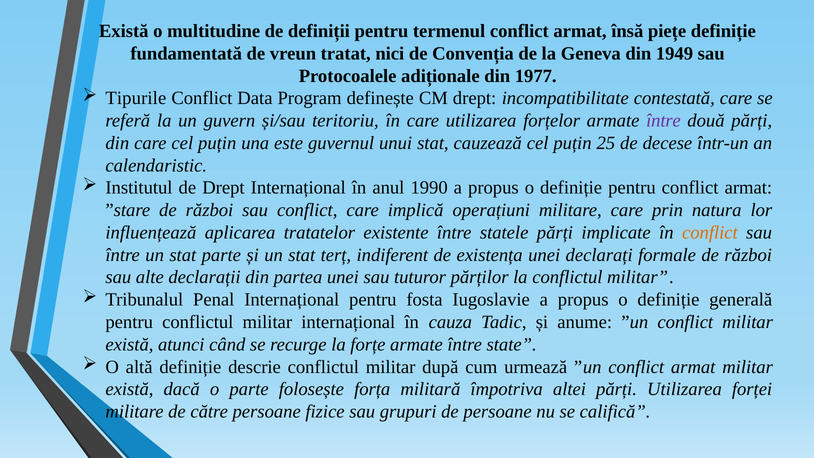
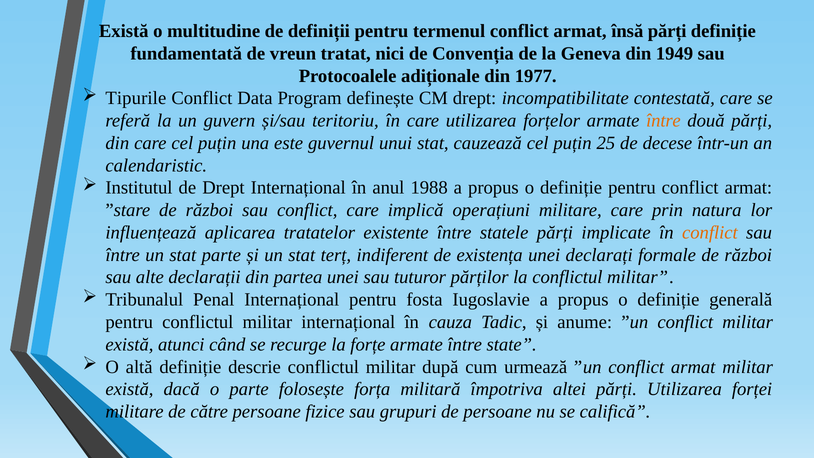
însă piețe: piețe -> părți
între at (663, 121) colour: purple -> orange
1990: 1990 -> 1988
